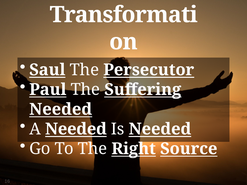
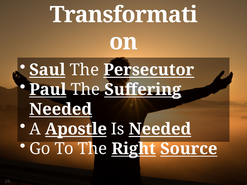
A Needed: Needed -> Apostle
